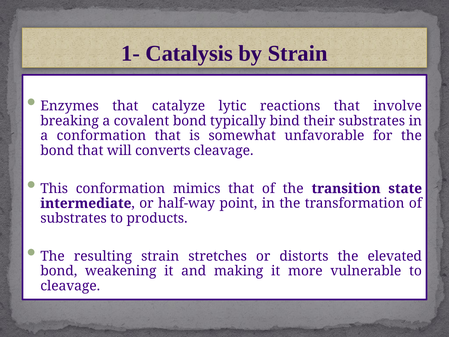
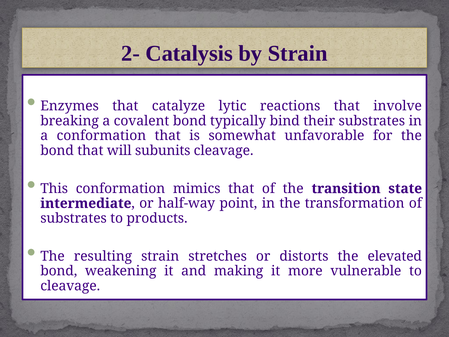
1-: 1- -> 2-
converts: converts -> subunits
